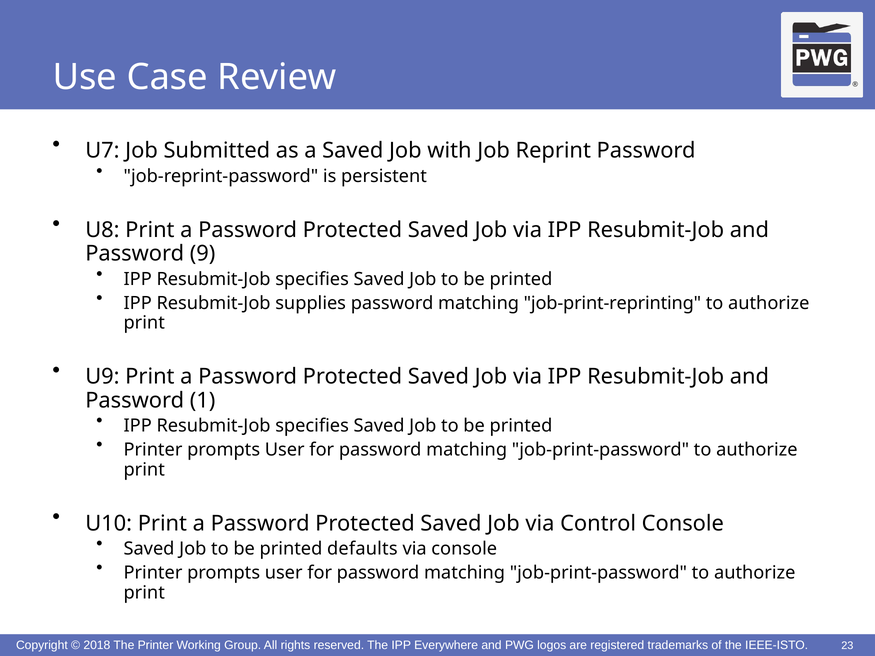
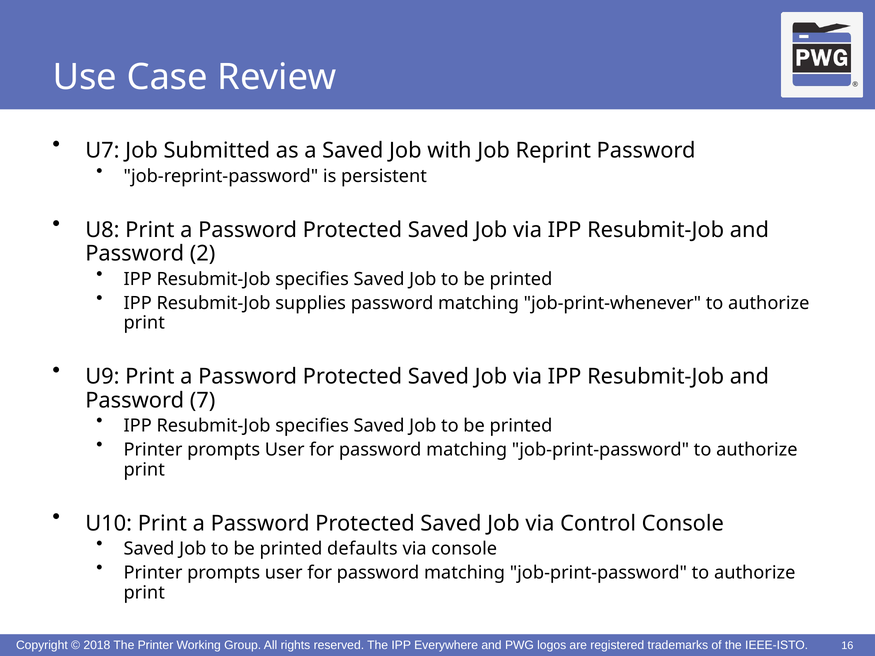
9: 9 -> 2
job-print-reprinting: job-print-reprinting -> job-print-whenever
1: 1 -> 7
23: 23 -> 16
